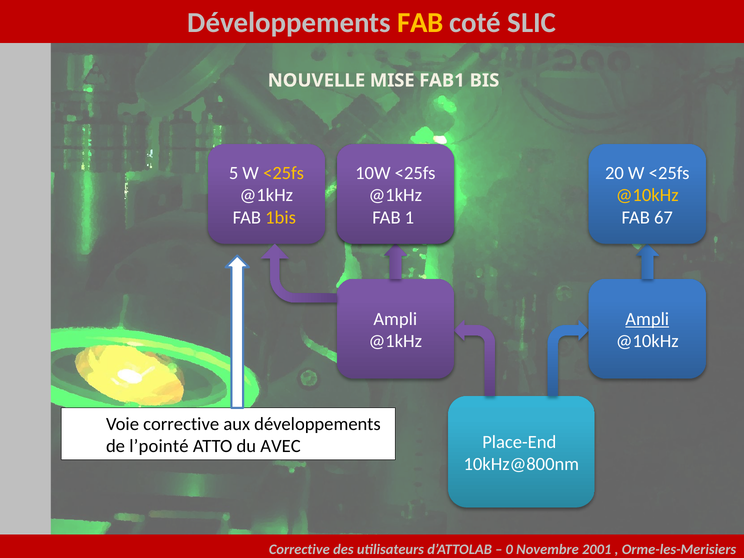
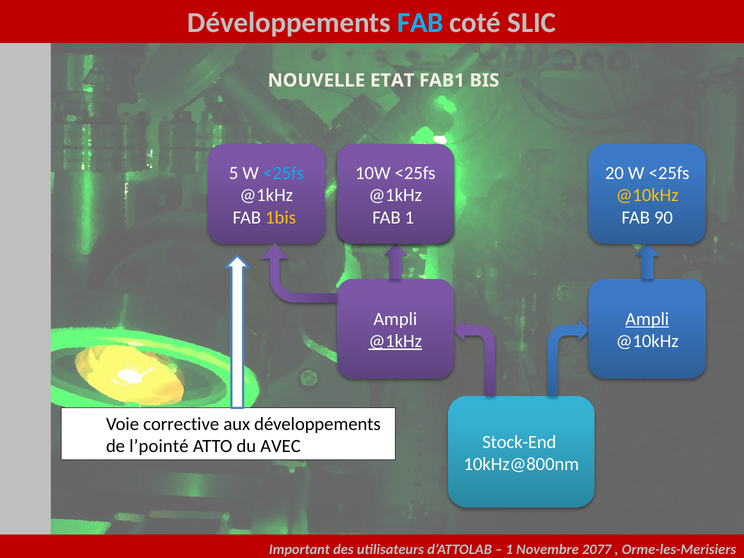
FAB at (420, 23) colour: yellow -> light blue
MISE: MISE -> ETAT
<25fs at (284, 173) colour: yellow -> light blue
67: 67 -> 90
@1kHz at (395, 341) underline: none -> present
Place-End: Place-End -> Stock-End
Corrective at (299, 550): Corrective -> Important
0 at (509, 550): 0 -> 1
2001: 2001 -> 2077
